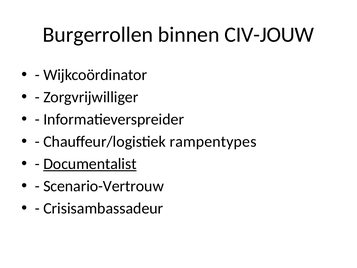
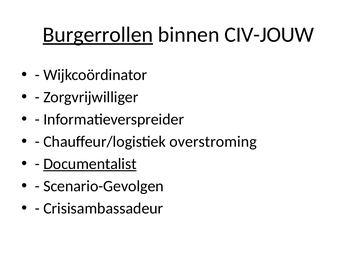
Burgerrollen underline: none -> present
rampentypes: rampentypes -> overstroming
Scenario-Vertrouw: Scenario-Vertrouw -> Scenario-Gevolgen
